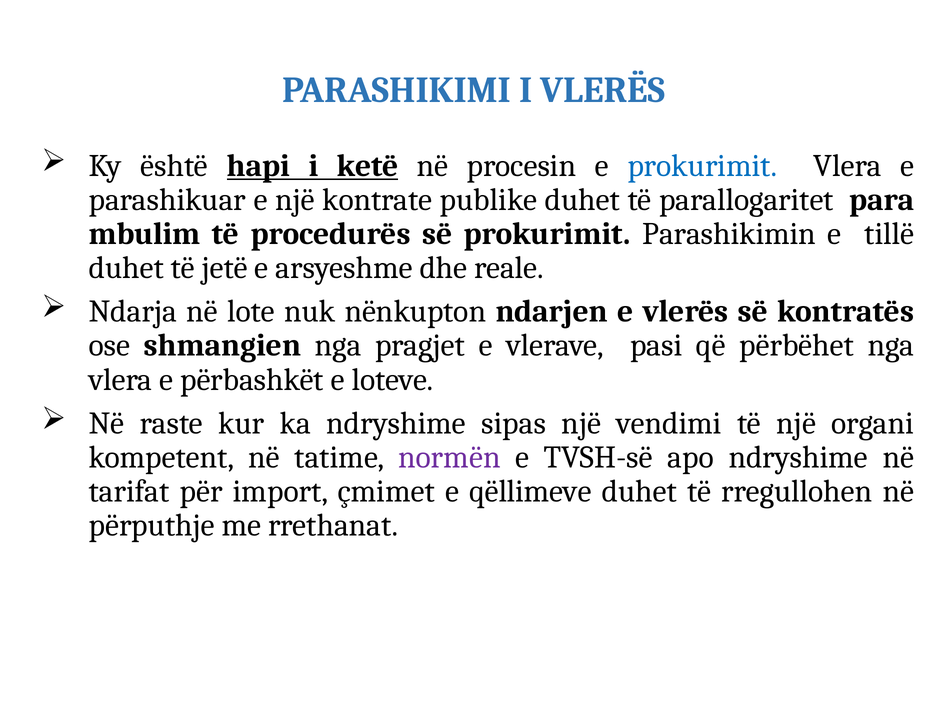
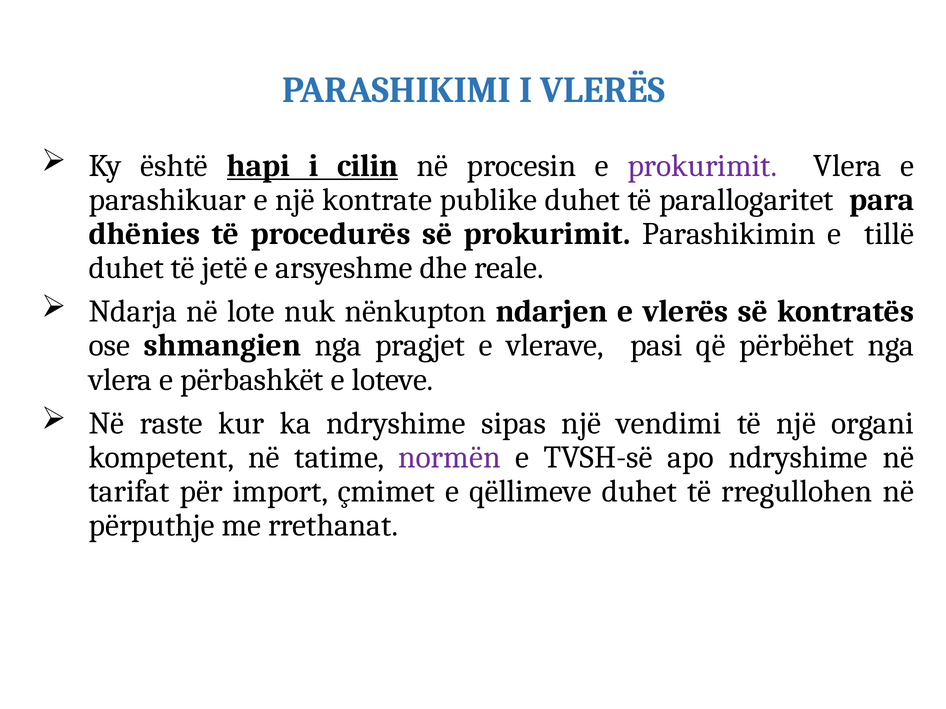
ketë: ketë -> cilin
prokurimit at (702, 166) colour: blue -> purple
mbulim: mbulim -> dhënies
